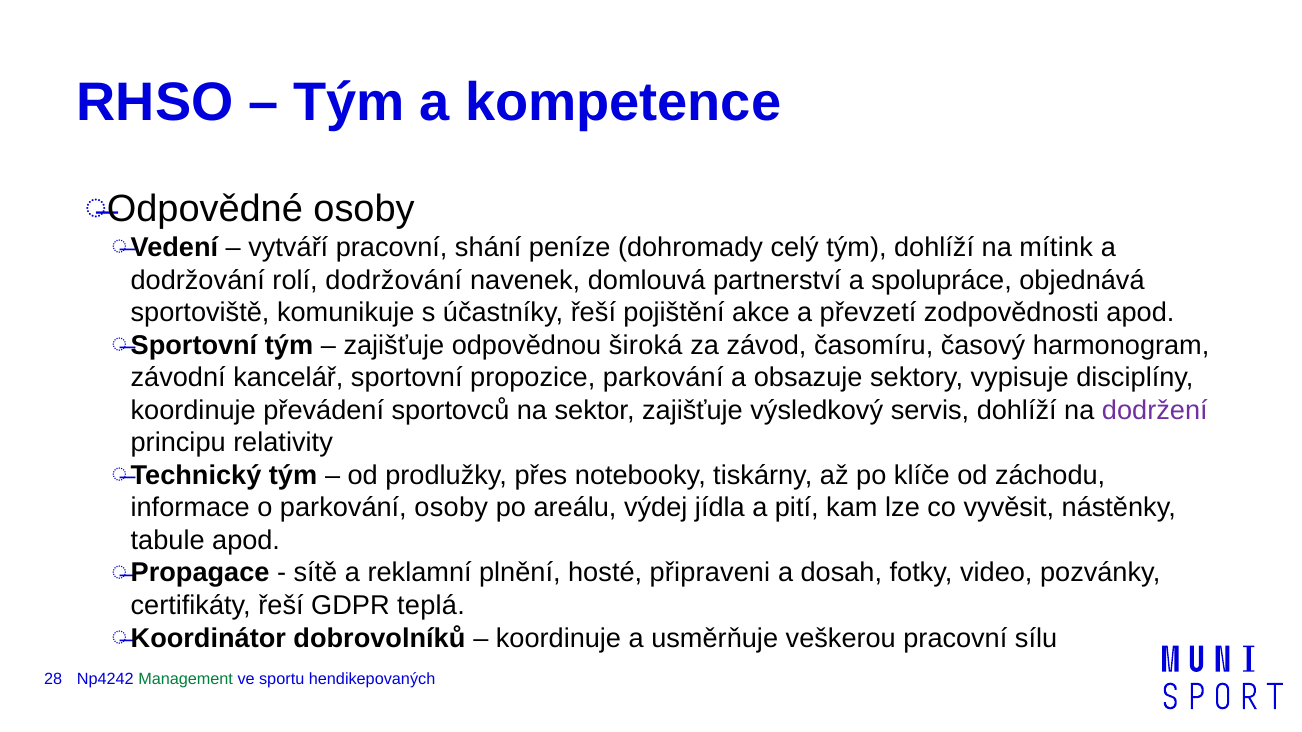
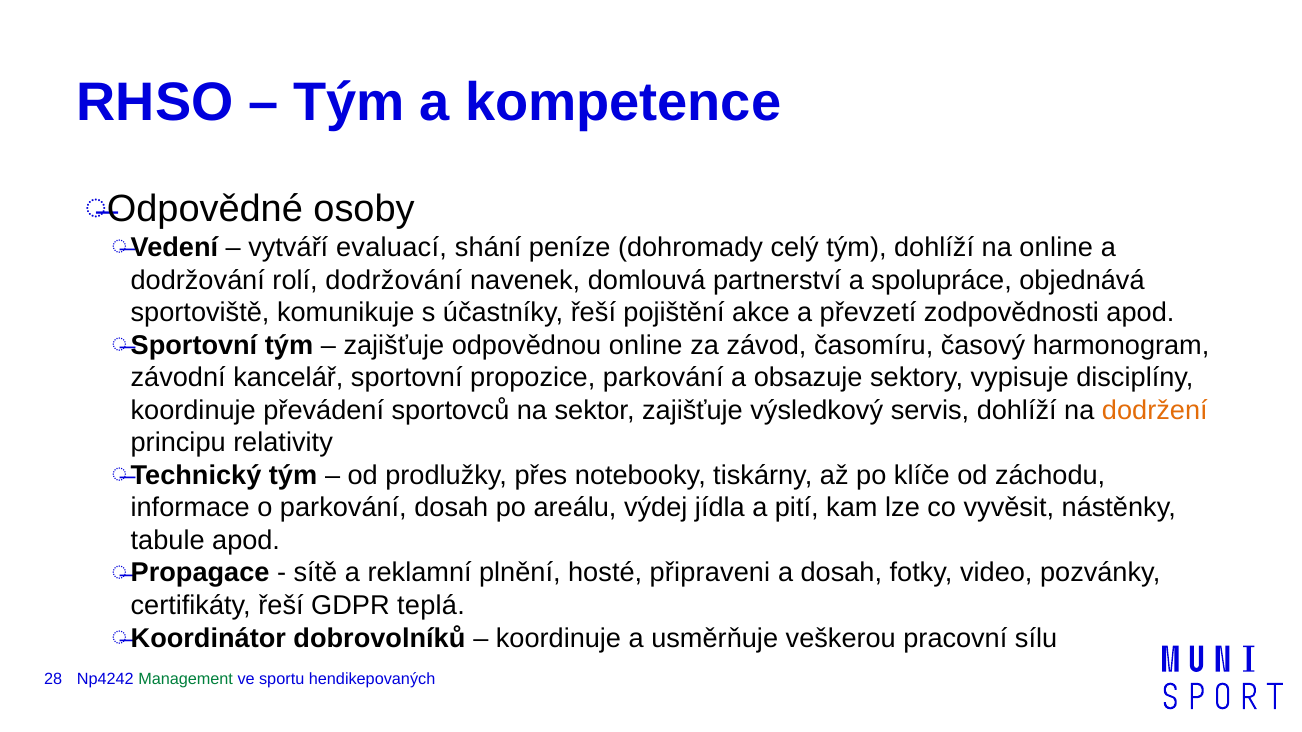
vytváří pracovní: pracovní -> evaluací
na mítink: mítink -> online
odpovědnou široká: široká -> online
dodržení colour: purple -> orange
parkování osoby: osoby -> dosah
